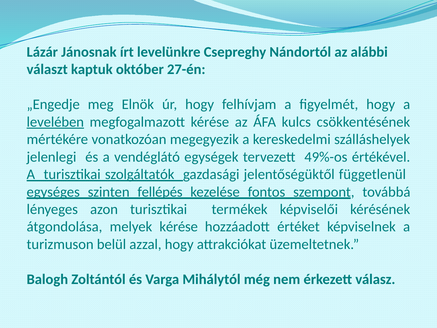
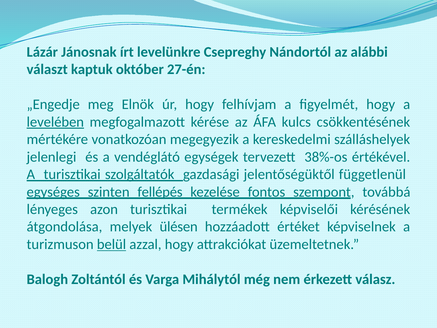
49%-os: 49%-os -> 38%-os
melyek kérése: kérése -> ülésen
belül underline: none -> present
